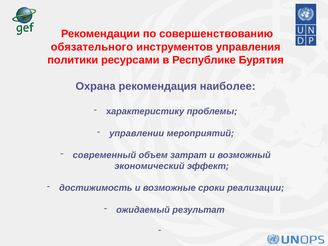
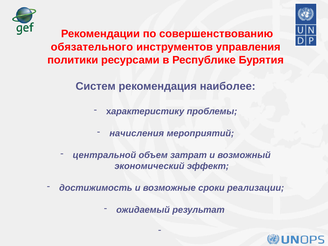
Охрана: Охрана -> Систем
управлении: управлении -> начисления
современный: современный -> центральной
